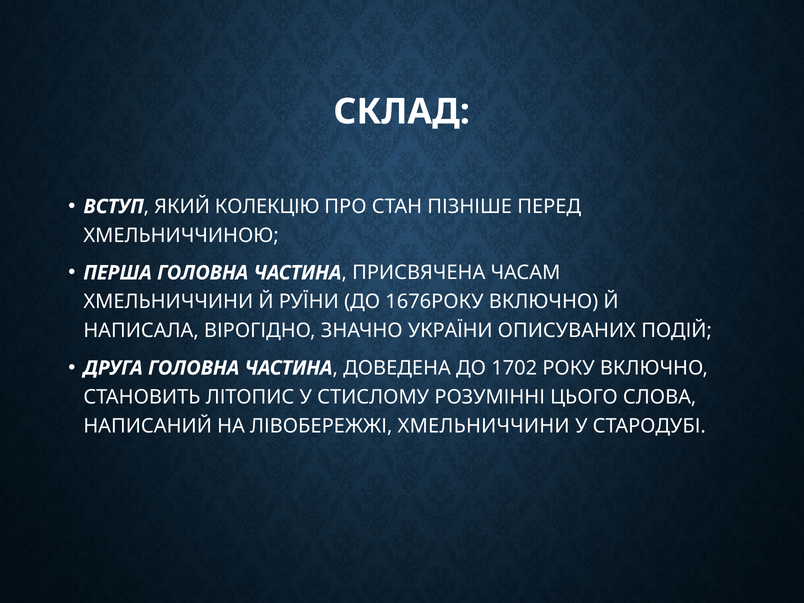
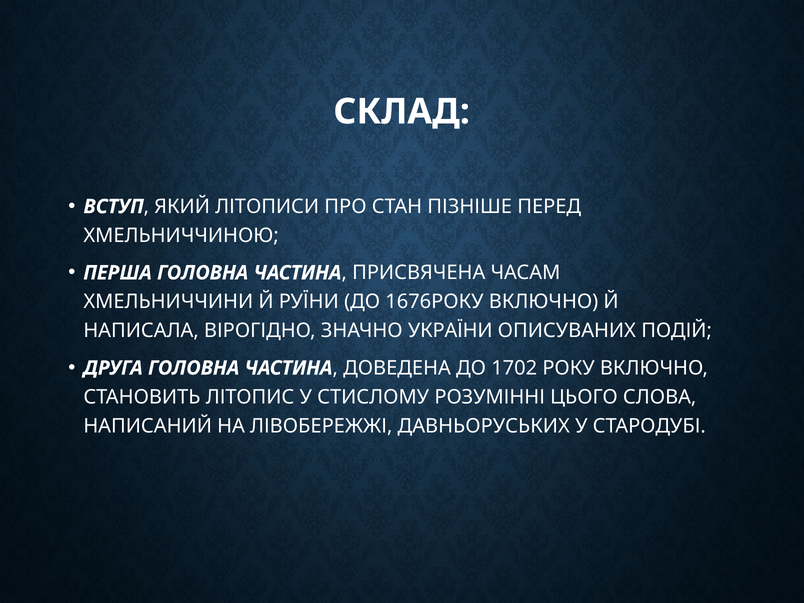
КОЛЕКЦІЮ: КОЛЕКЦІЮ -> ЛІТОПИСИ
ЛІВОБЕРЕЖЖІ ХМЕЛЬНИЧЧИНИ: ХМЕЛЬНИЧЧИНИ -> ДАВНЬОРУСЬКИХ
